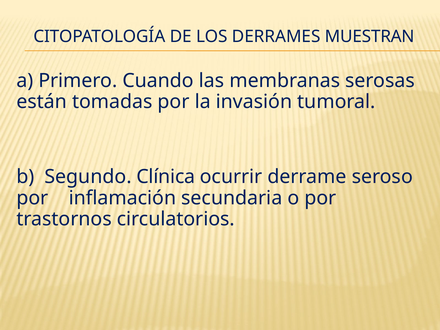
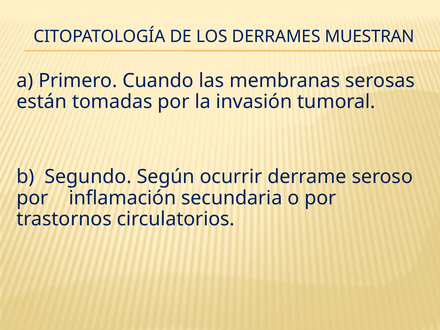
Clínica: Clínica -> Según
